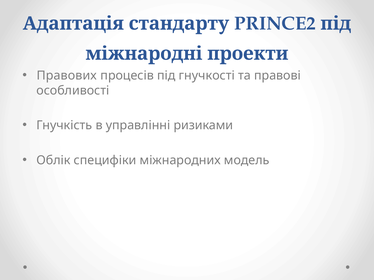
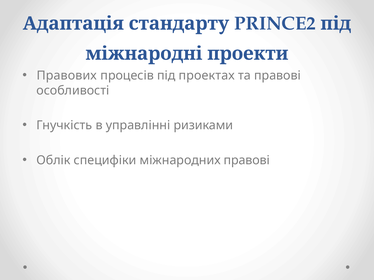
гнучкості: гнучкості -> проектах
міжнародних модель: модель -> правові
